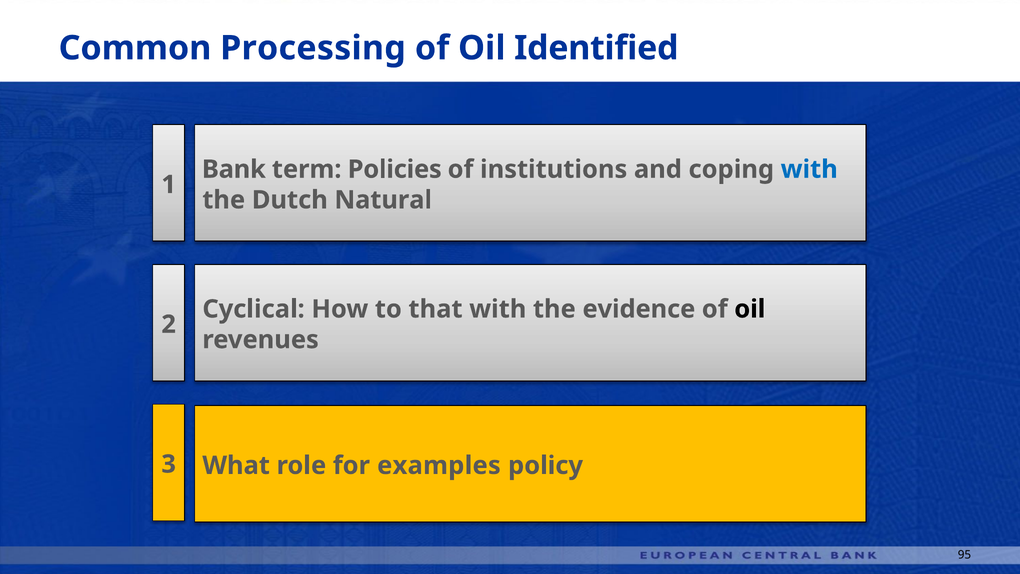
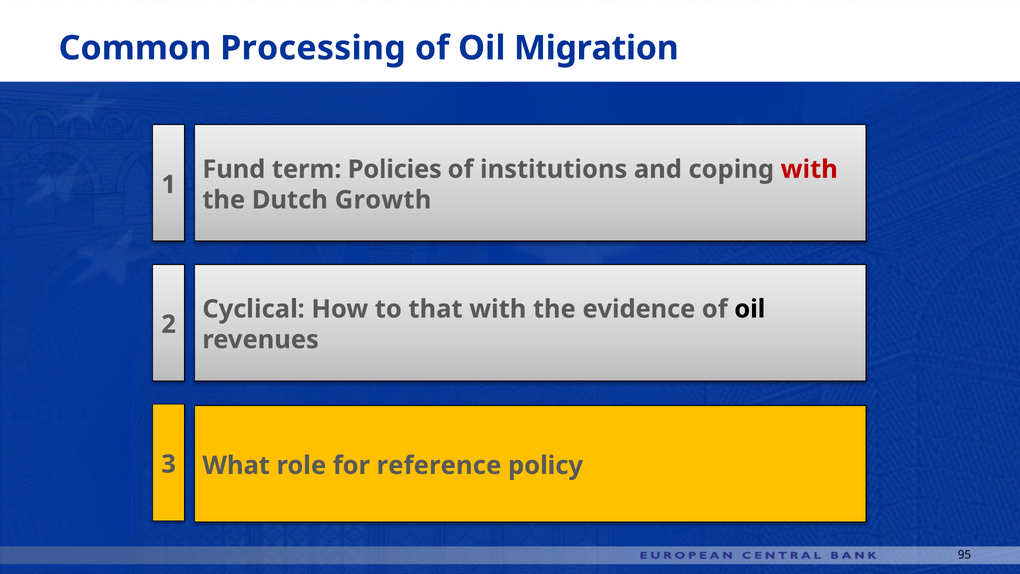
Identified: Identified -> Migration
Bank: Bank -> Fund
with at (809, 169) colour: blue -> red
Natural: Natural -> Growth
examples: examples -> reference
